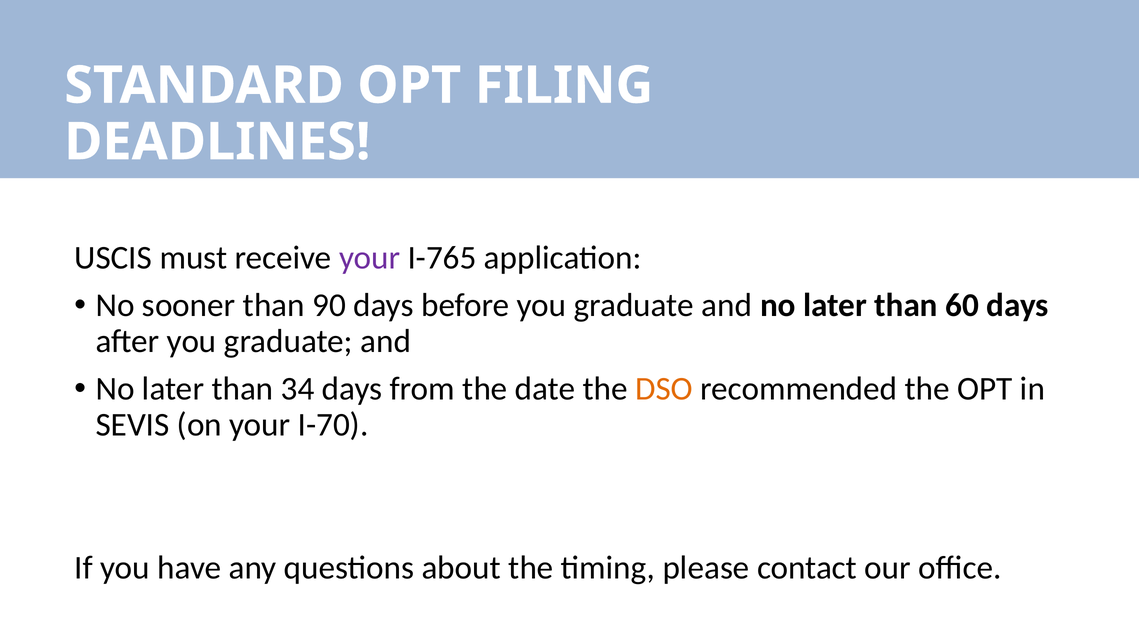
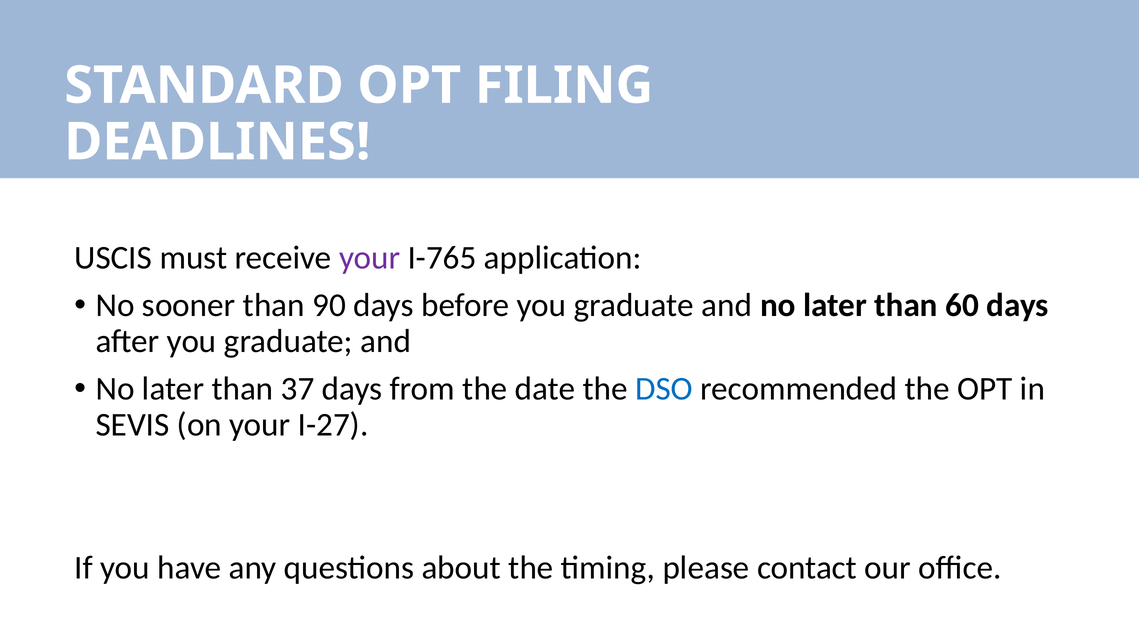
34: 34 -> 37
DSO colour: orange -> blue
I-70: I-70 -> I-27
